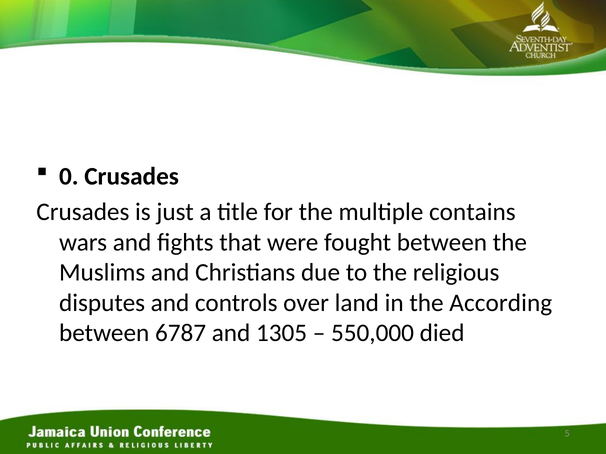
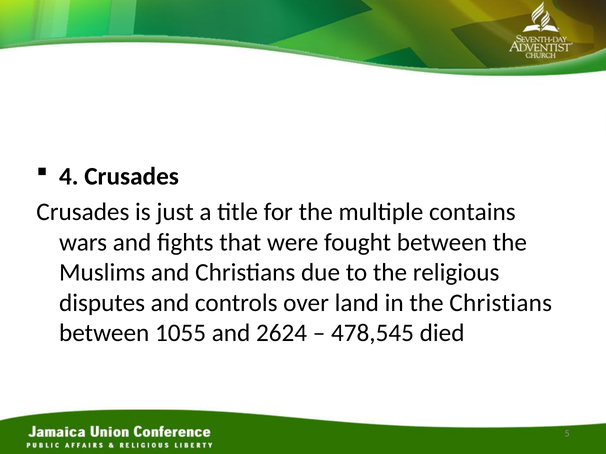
0: 0 -> 4
the According: According -> Christians
6787: 6787 -> 1055
1305: 1305 -> 2624
550,000: 550,000 -> 478,545
